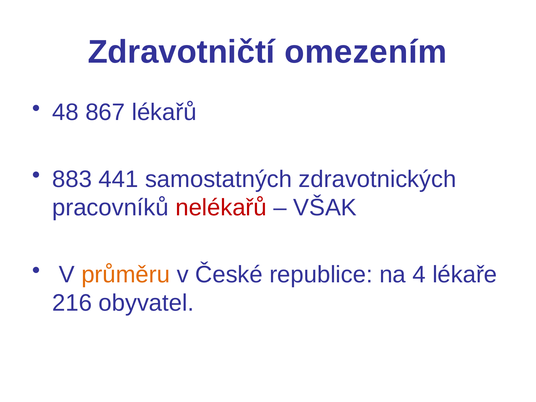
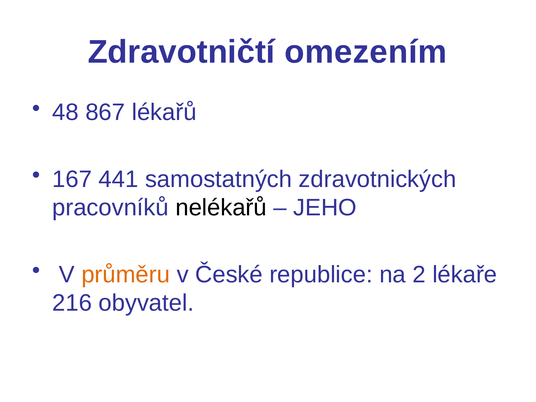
883: 883 -> 167
nelékařů colour: red -> black
VŠAK: VŠAK -> JEHO
4: 4 -> 2
